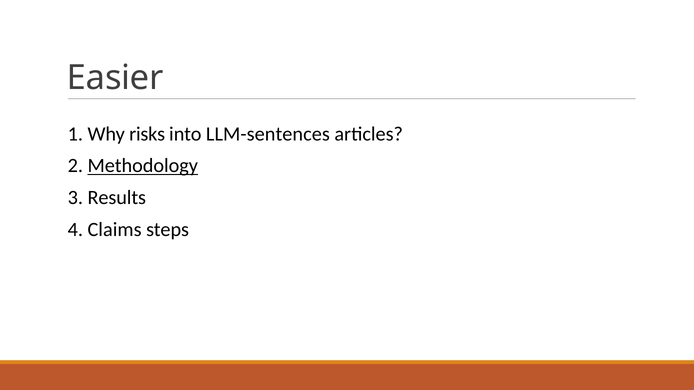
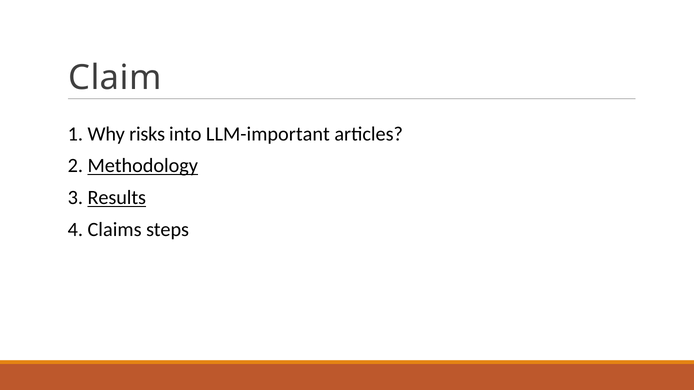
Easier: Easier -> Claim
LLM-sentences: LLM-sentences -> LLM-important
Results underline: none -> present
